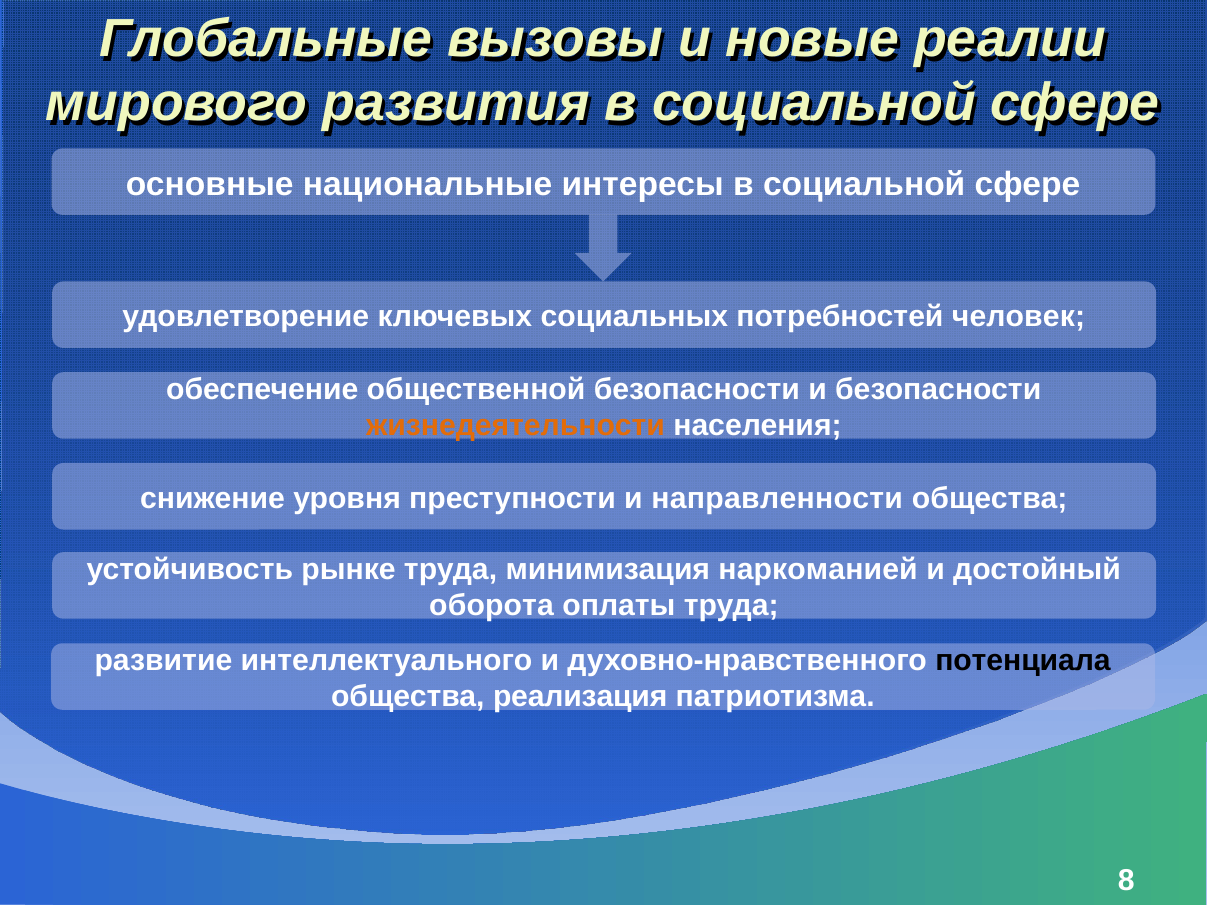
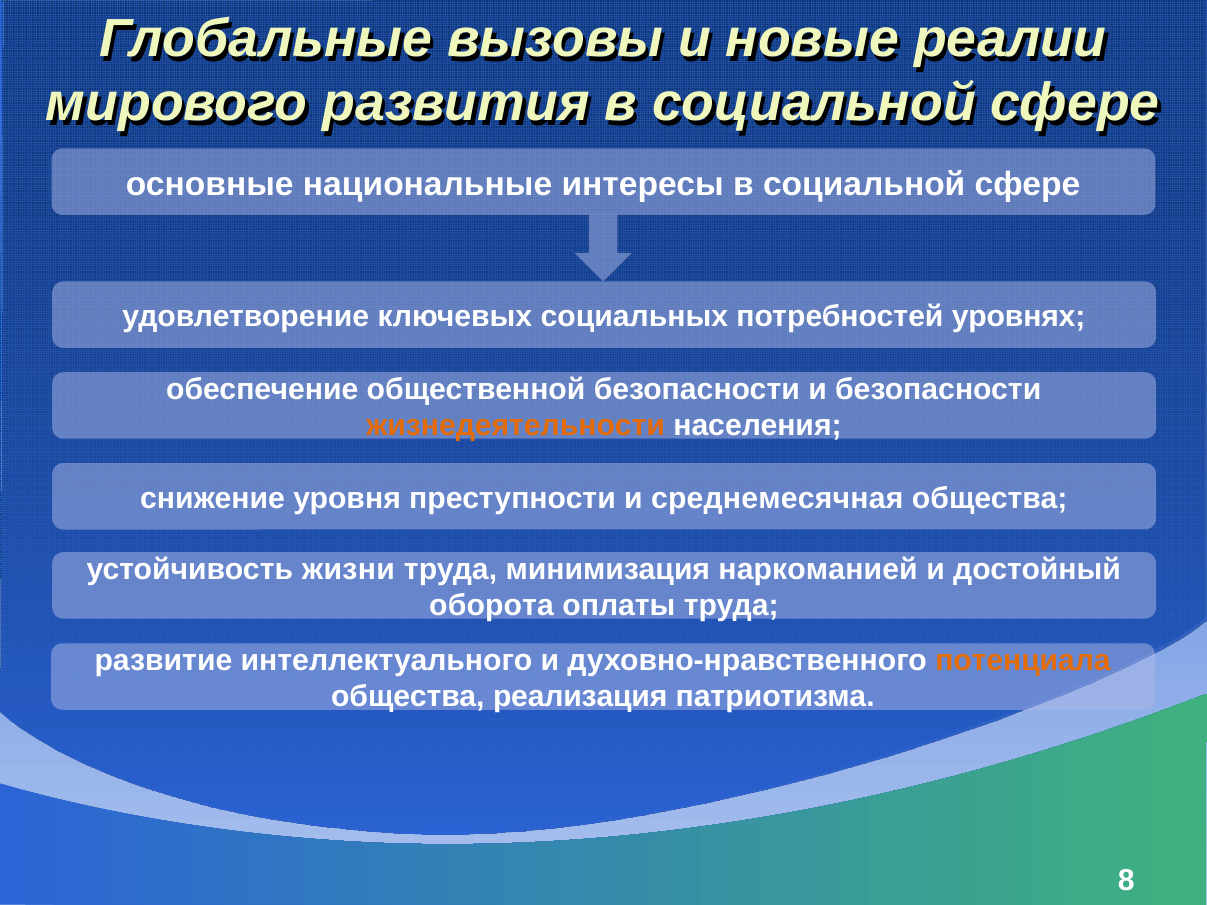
человек: человек -> уровнях
направленности: направленности -> среднемесячная
рынке: рынке -> жизни
потенциала colour: black -> orange
